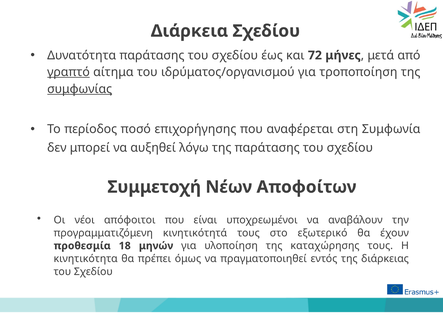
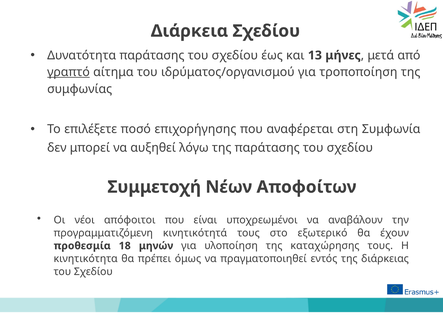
72: 72 -> 13
συμφωνίας underline: present -> none
περίοδος: περίοδος -> επιλέξετε
